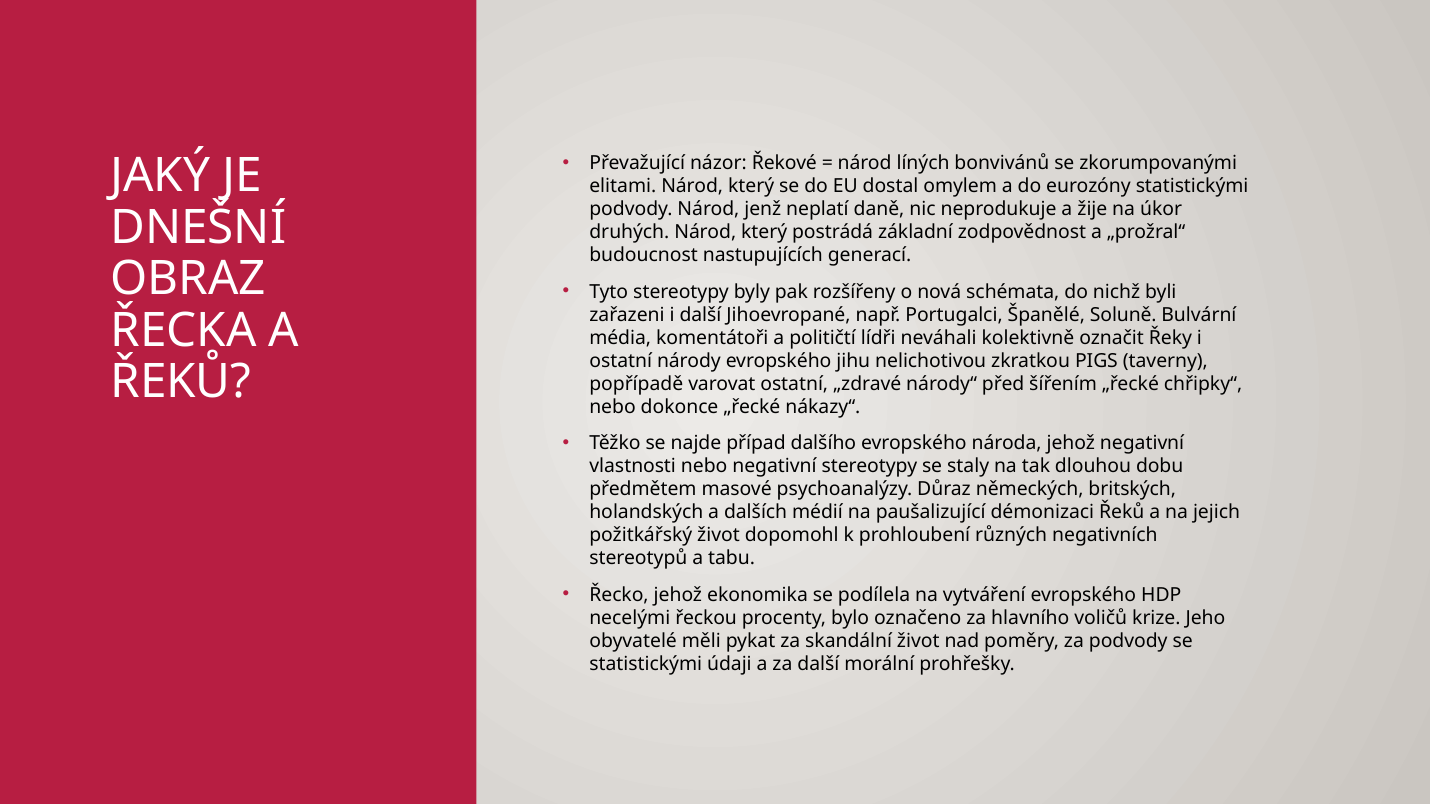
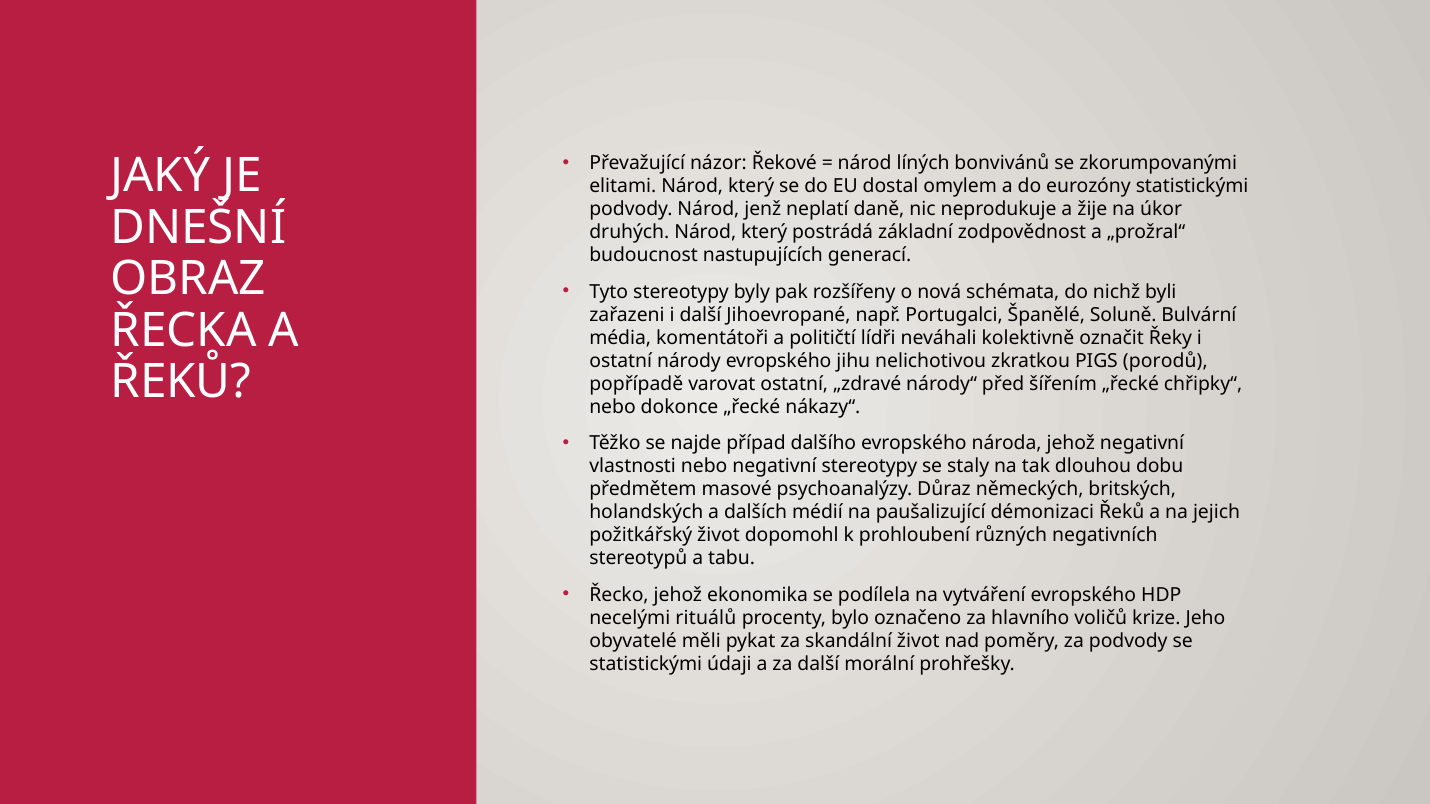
taverny: taverny -> porodů
řeckou: řeckou -> rituálů
